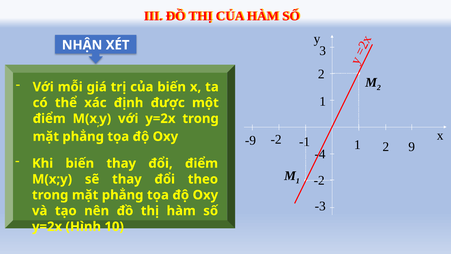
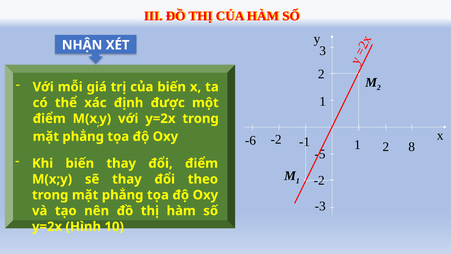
-9: -9 -> -6
9: 9 -> 8
-4: -4 -> -5
